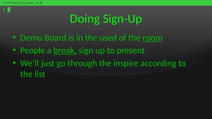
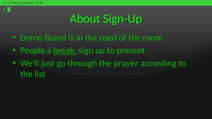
Doing: Doing -> About
room underline: present -> none
inspire: inspire -> prayer
